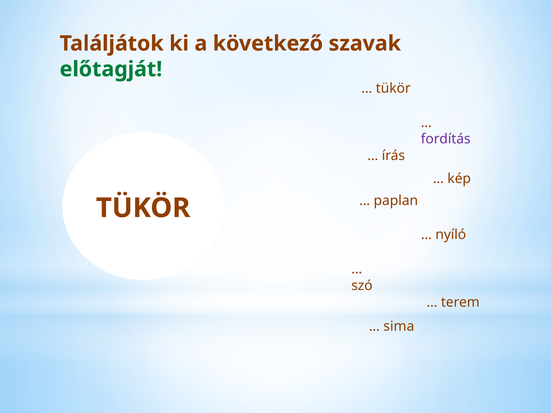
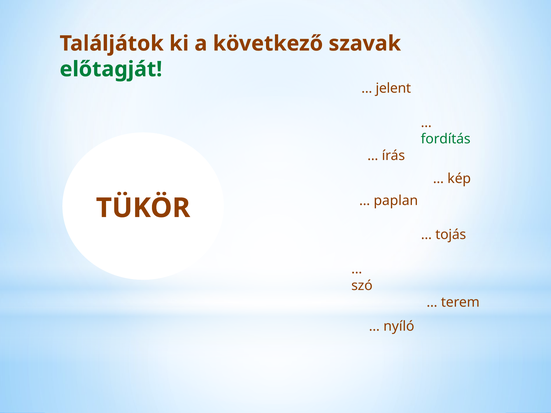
tükör at (393, 88): tükör -> jelent
fordítás colour: purple -> green
nyíló: nyíló -> tojás
sima: sima -> nyíló
